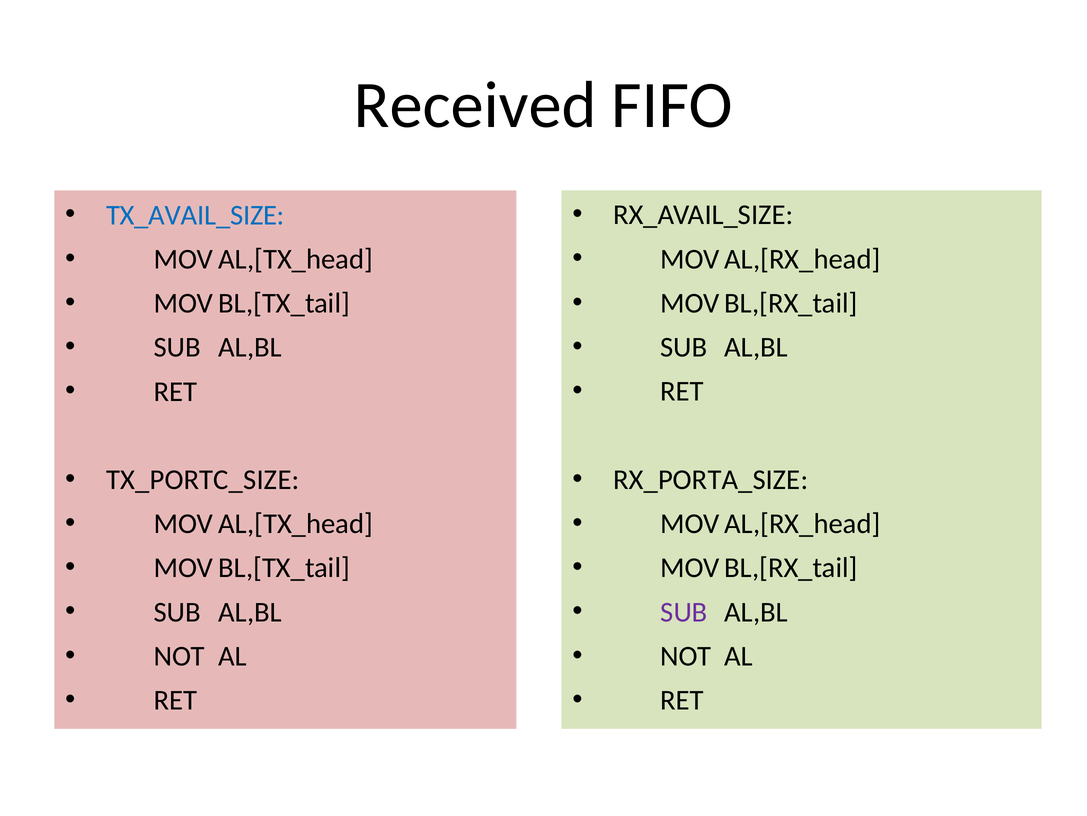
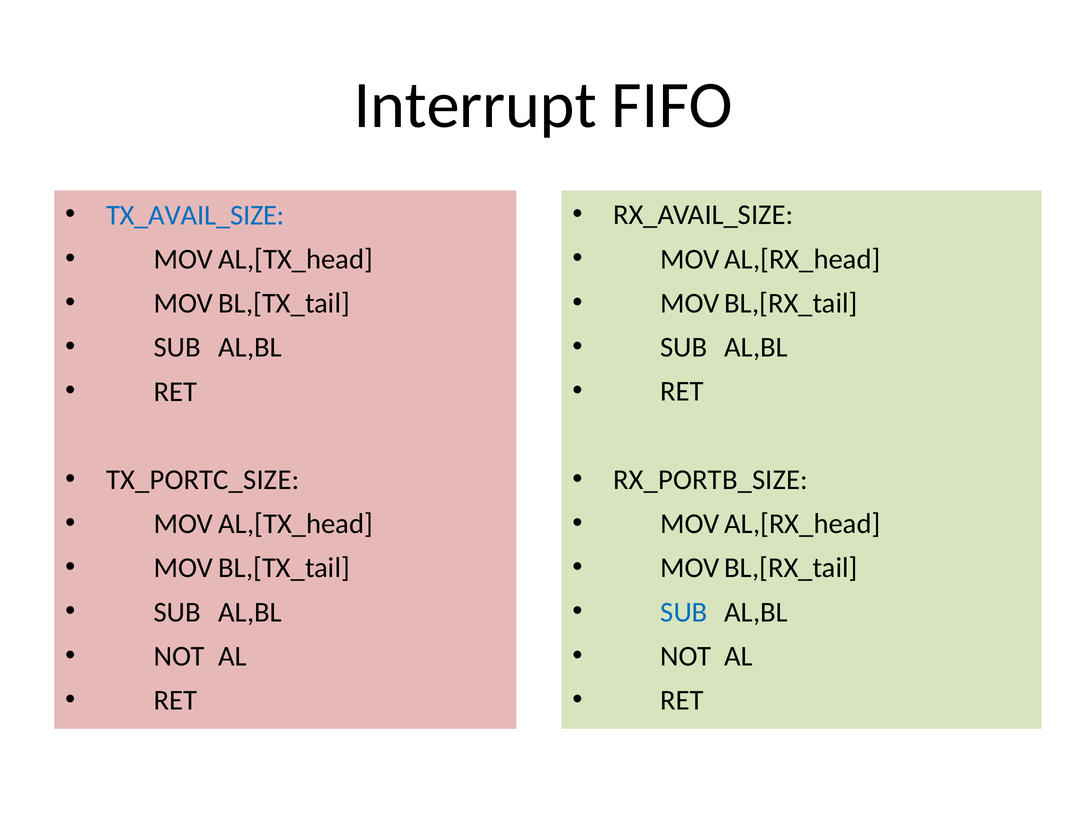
Received: Received -> Interrupt
RX_PORTA_SIZE: RX_PORTA_SIZE -> RX_PORTB_SIZE
SUB at (684, 612) colour: purple -> blue
